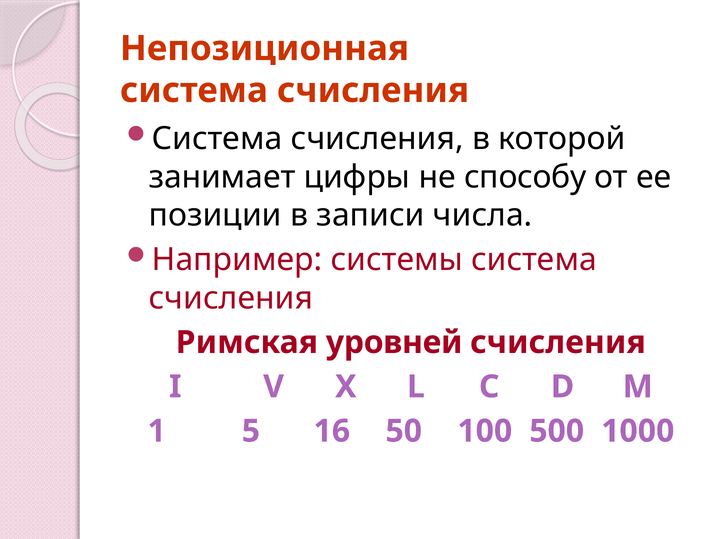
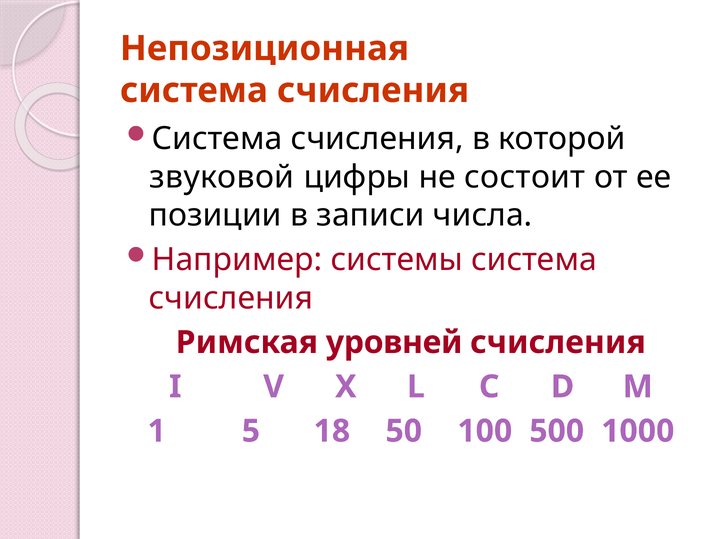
занимает: занимает -> звуковой
способу: способу -> состоит
16: 16 -> 18
